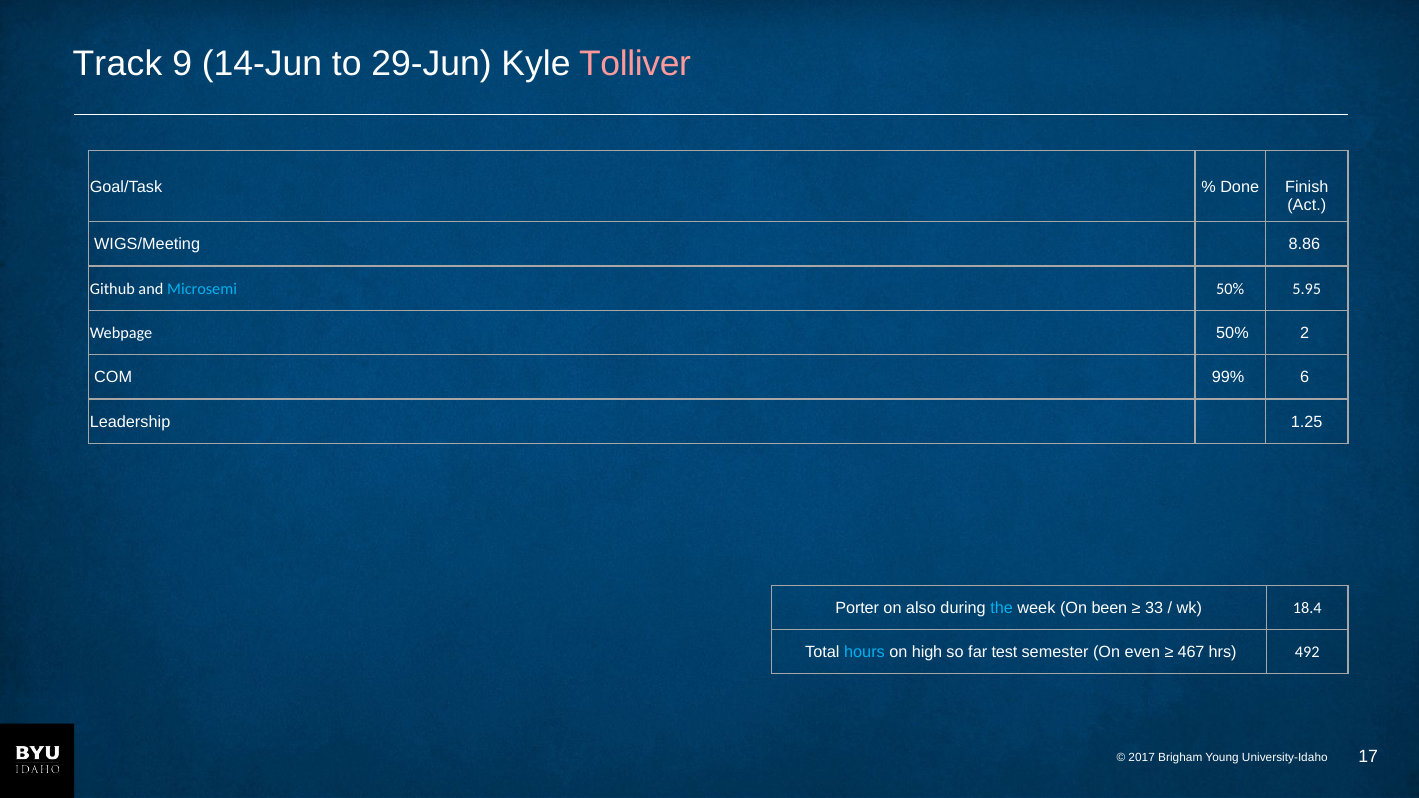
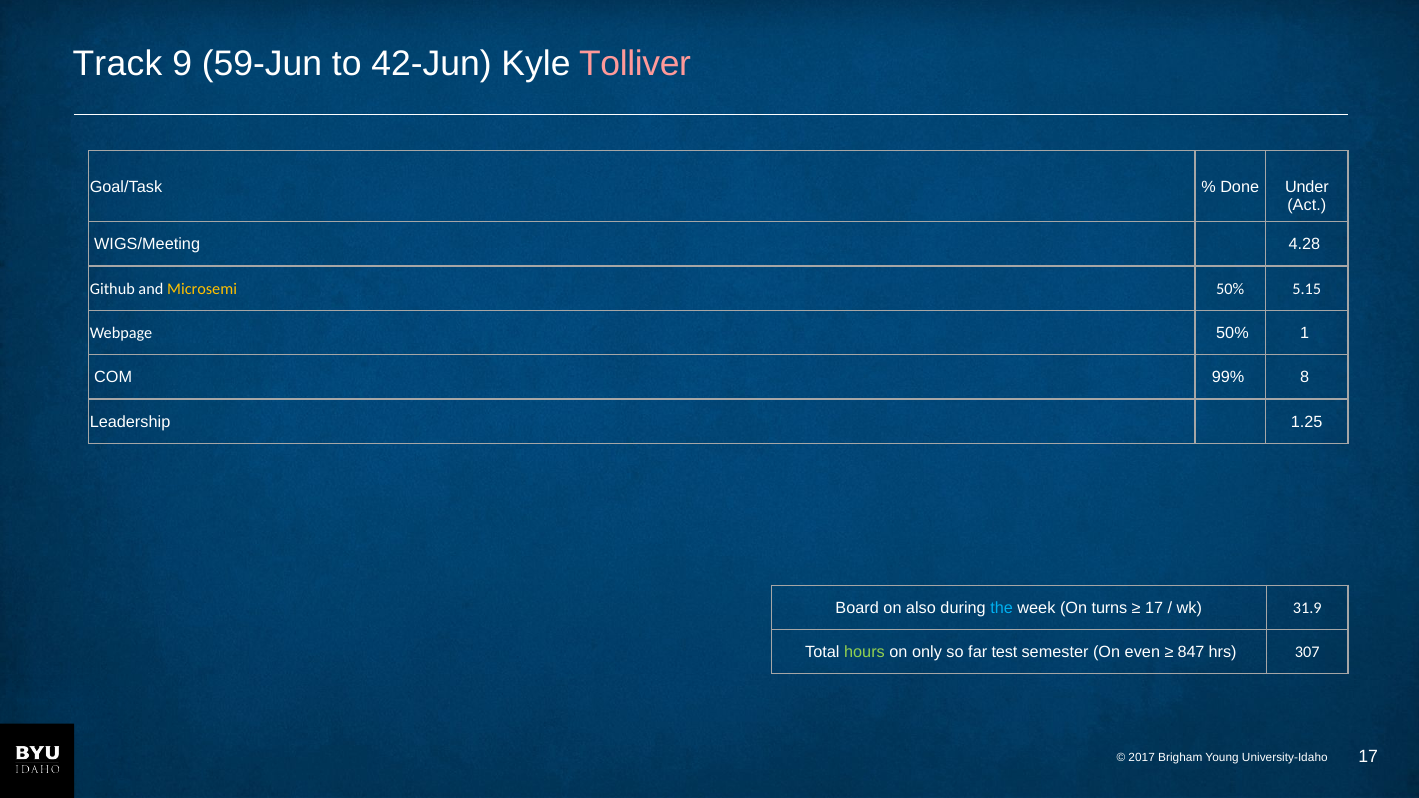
14-Jun: 14-Jun -> 59-Jun
29-Jun: 29-Jun -> 42-Jun
Finish: Finish -> Under
8.86: 8.86 -> 4.28
Microsemi colour: light blue -> yellow
5.95: 5.95 -> 5.15
2: 2 -> 1
6: 6 -> 8
Porter: Porter -> Board
been: been -> turns
33 at (1154, 608): 33 -> 17
18.4: 18.4 -> 31.9
hours colour: light blue -> light green
high: high -> only
467: 467 -> 847
492: 492 -> 307
